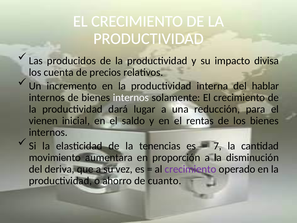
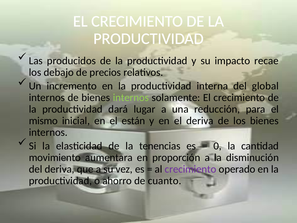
divisa: divisa -> recae
cuenta: cuenta -> debajo
hablar: hablar -> global
internos at (131, 97) colour: white -> light green
vienen: vienen -> mismo
saldo: saldo -> están
el rentas: rentas -> deriva
7: 7 -> 0
